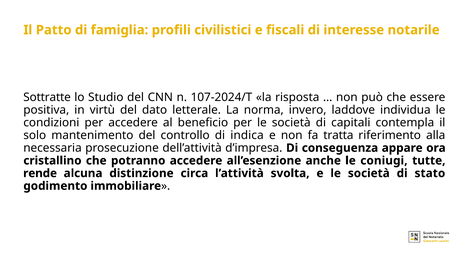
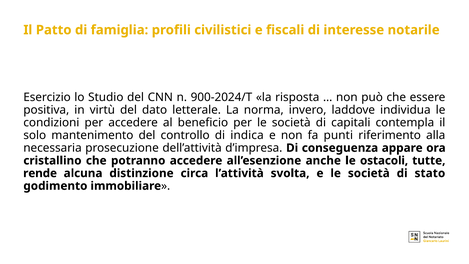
Sottratte: Sottratte -> Esercizio
107-2024/T: 107-2024/T -> 900-2024/T
tratta: tratta -> punti
coniugi: coniugi -> ostacoli
